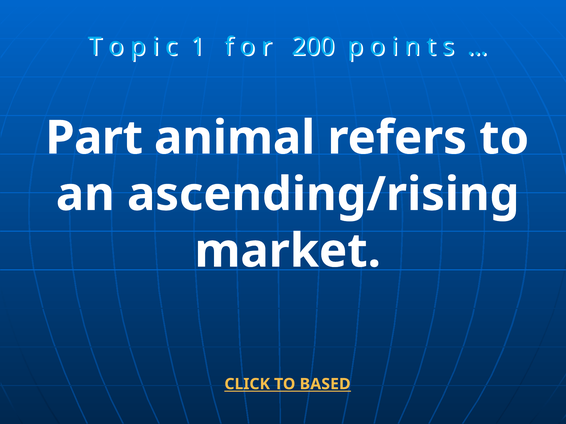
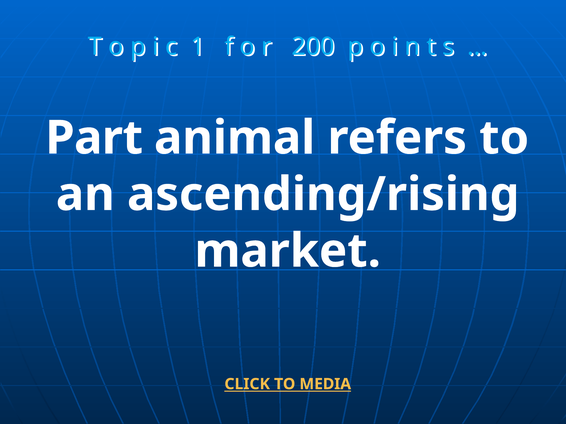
BASED: BASED -> MEDIA
